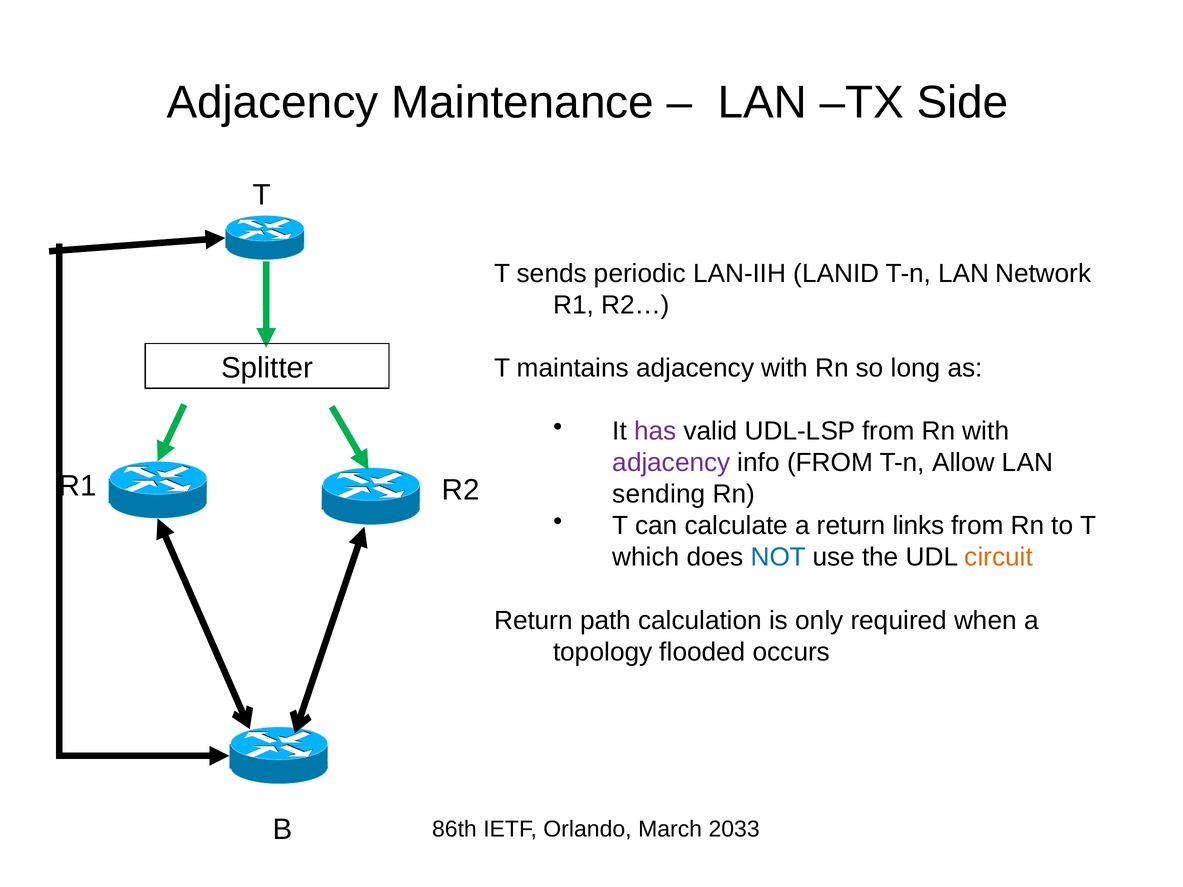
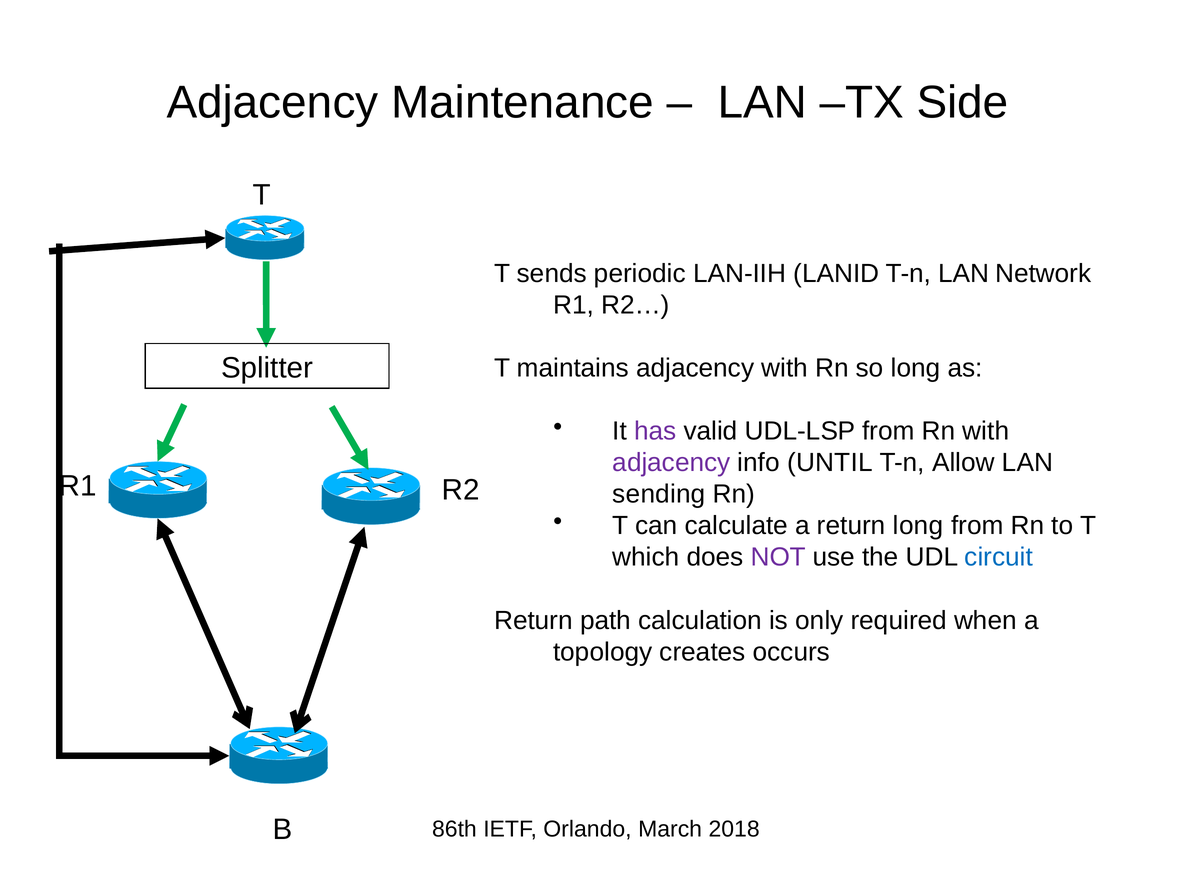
info FROM: FROM -> UNTIL
return links: links -> long
NOT colour: blue -> purple
circuit colour: orange -> blue
flooded: flooded -> creates
2033: 2033 -> 2018
